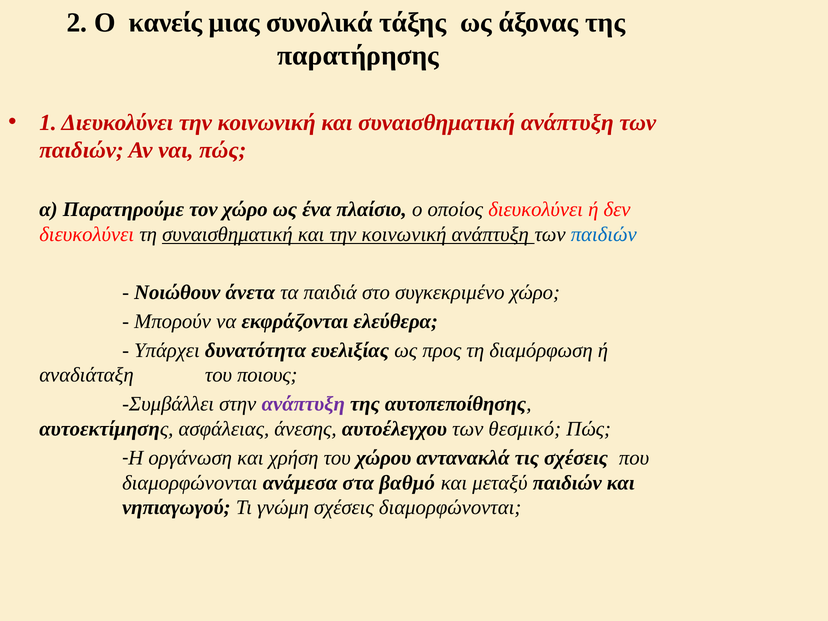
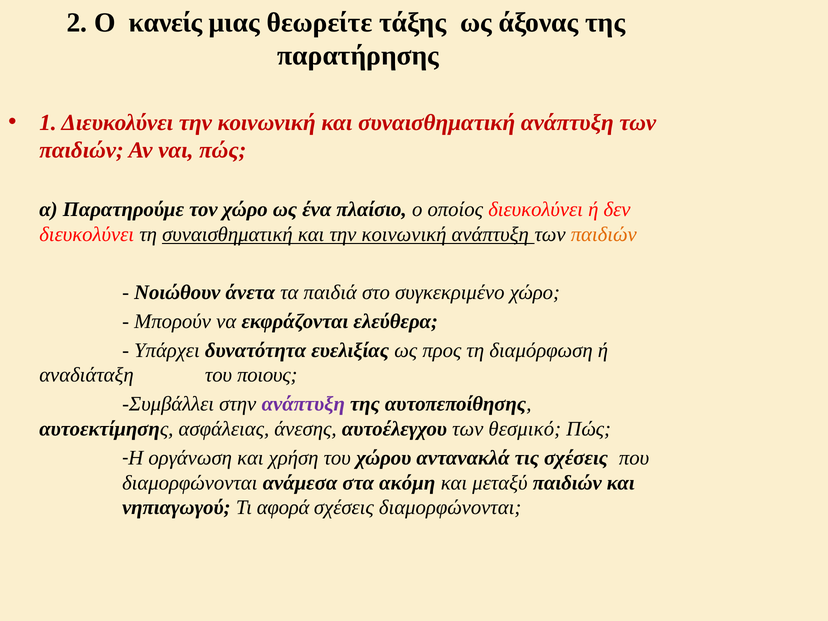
συνολικά: συνολικά -> θεωρείτε
παιδιών at (604, 234) colour: blue -> orange
βαθμό: βαθμό -> ακόμη
γνώμη: γνώμη -> αφορά
